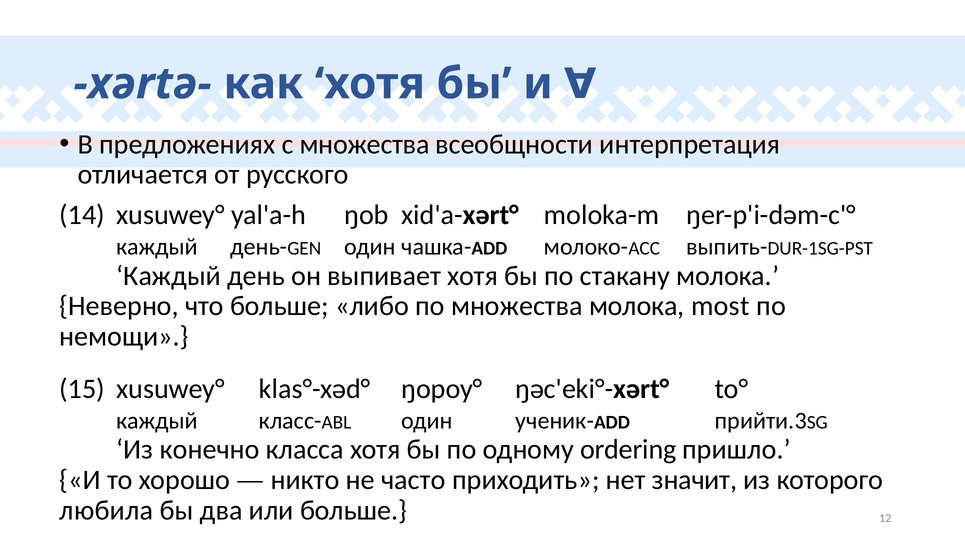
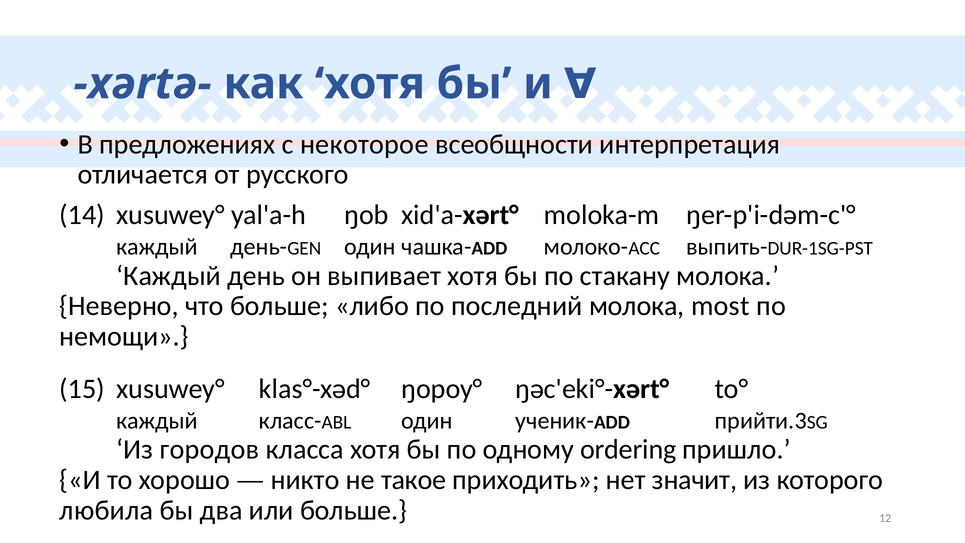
с множества: множества -> некоторое
по множества: множества -> последний
конечно: конечно -> городов
часто: часто -> такое
